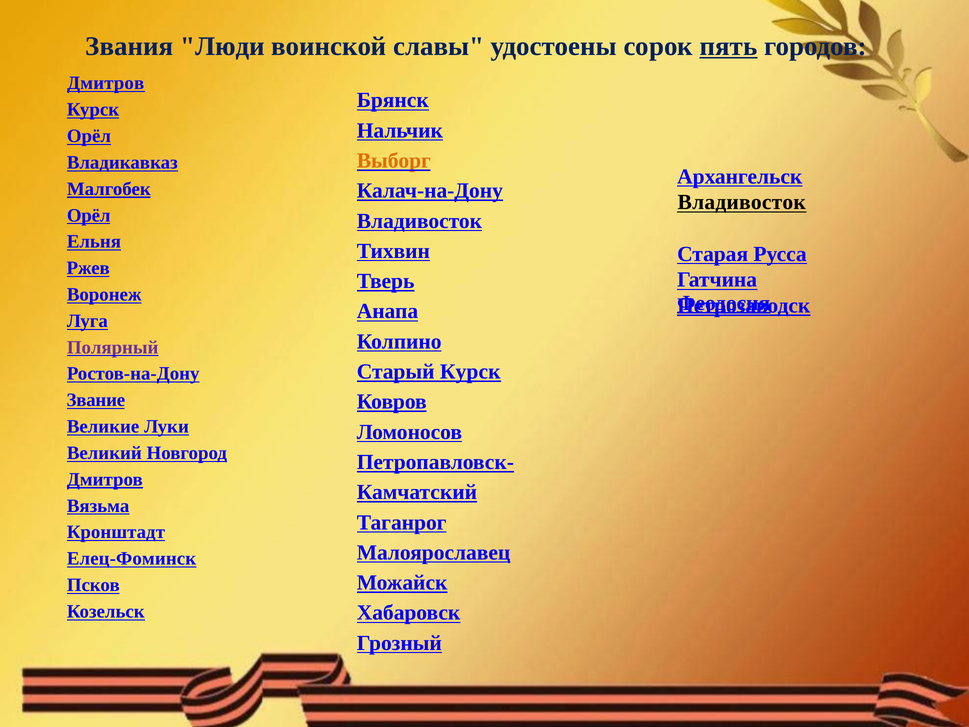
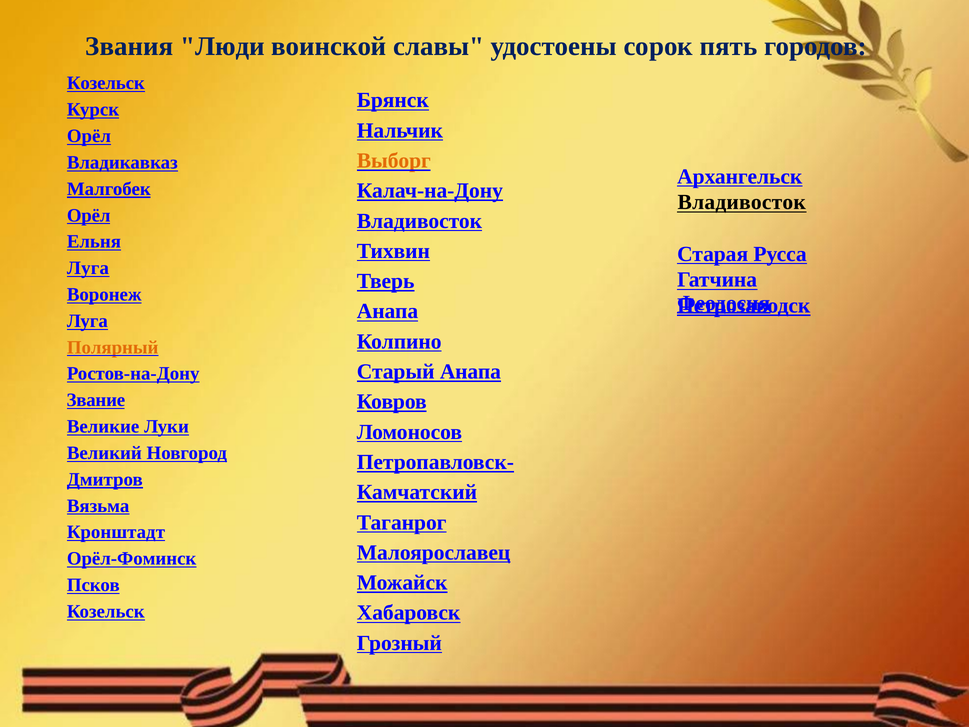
пять underline: present -> none
Дмитров at (106, 83): Дмитров -> Козельск
Ржев at (88, 268): Ржев -> Луга
Полярный colour: purple -> orange
Старый Курск: Курск -> Анапа
Елец-Фоминск: Елец-Фоминск -> Орёл-Фоминск
